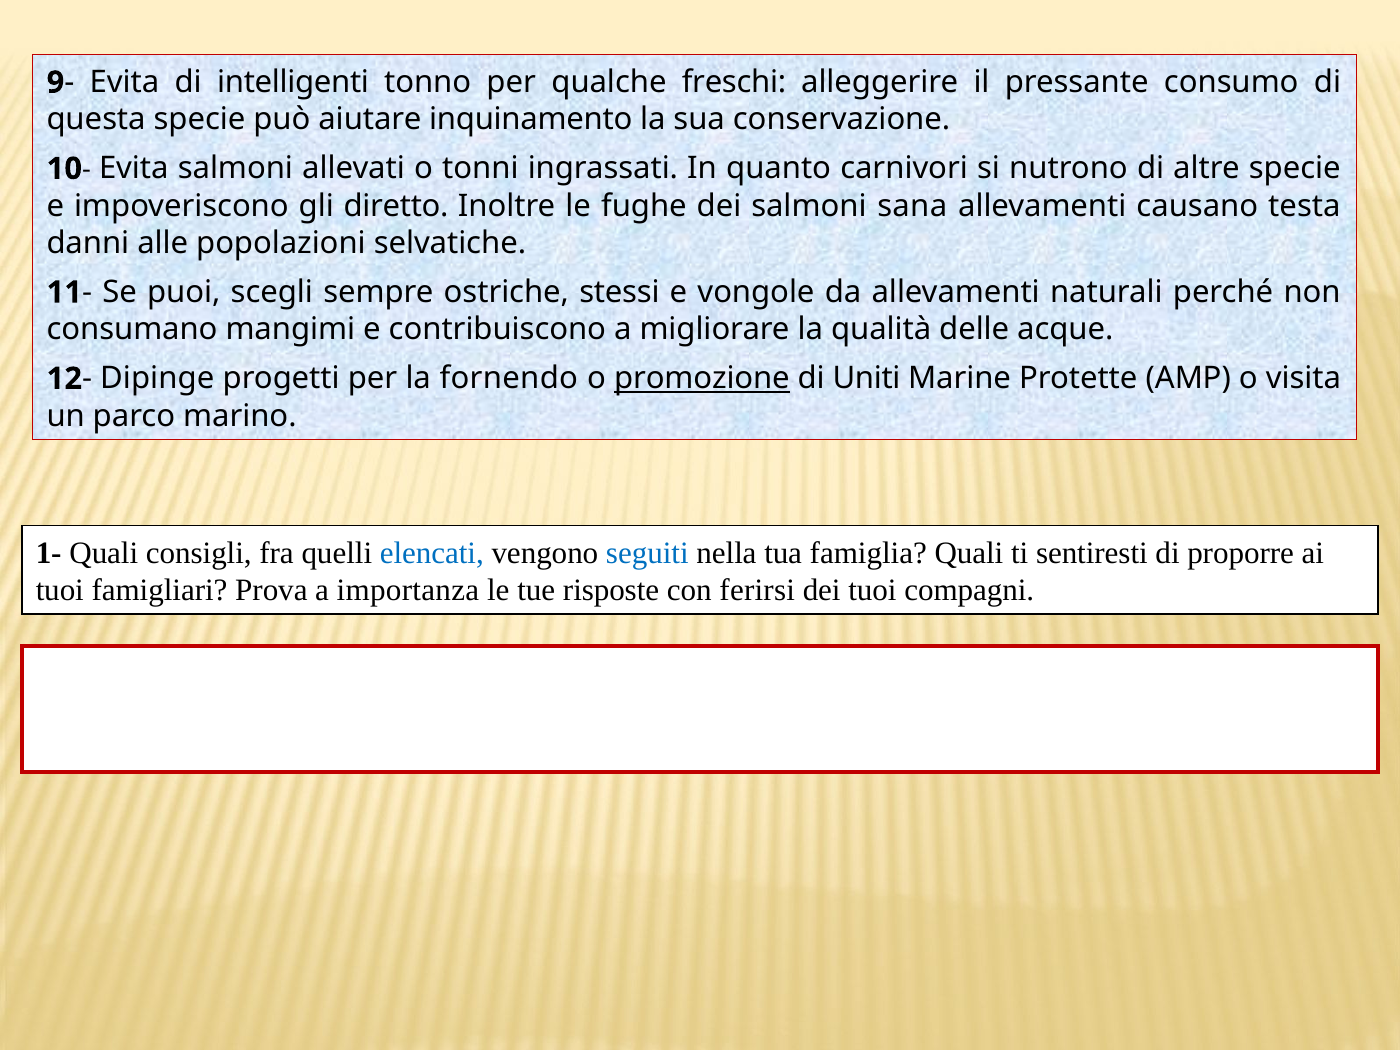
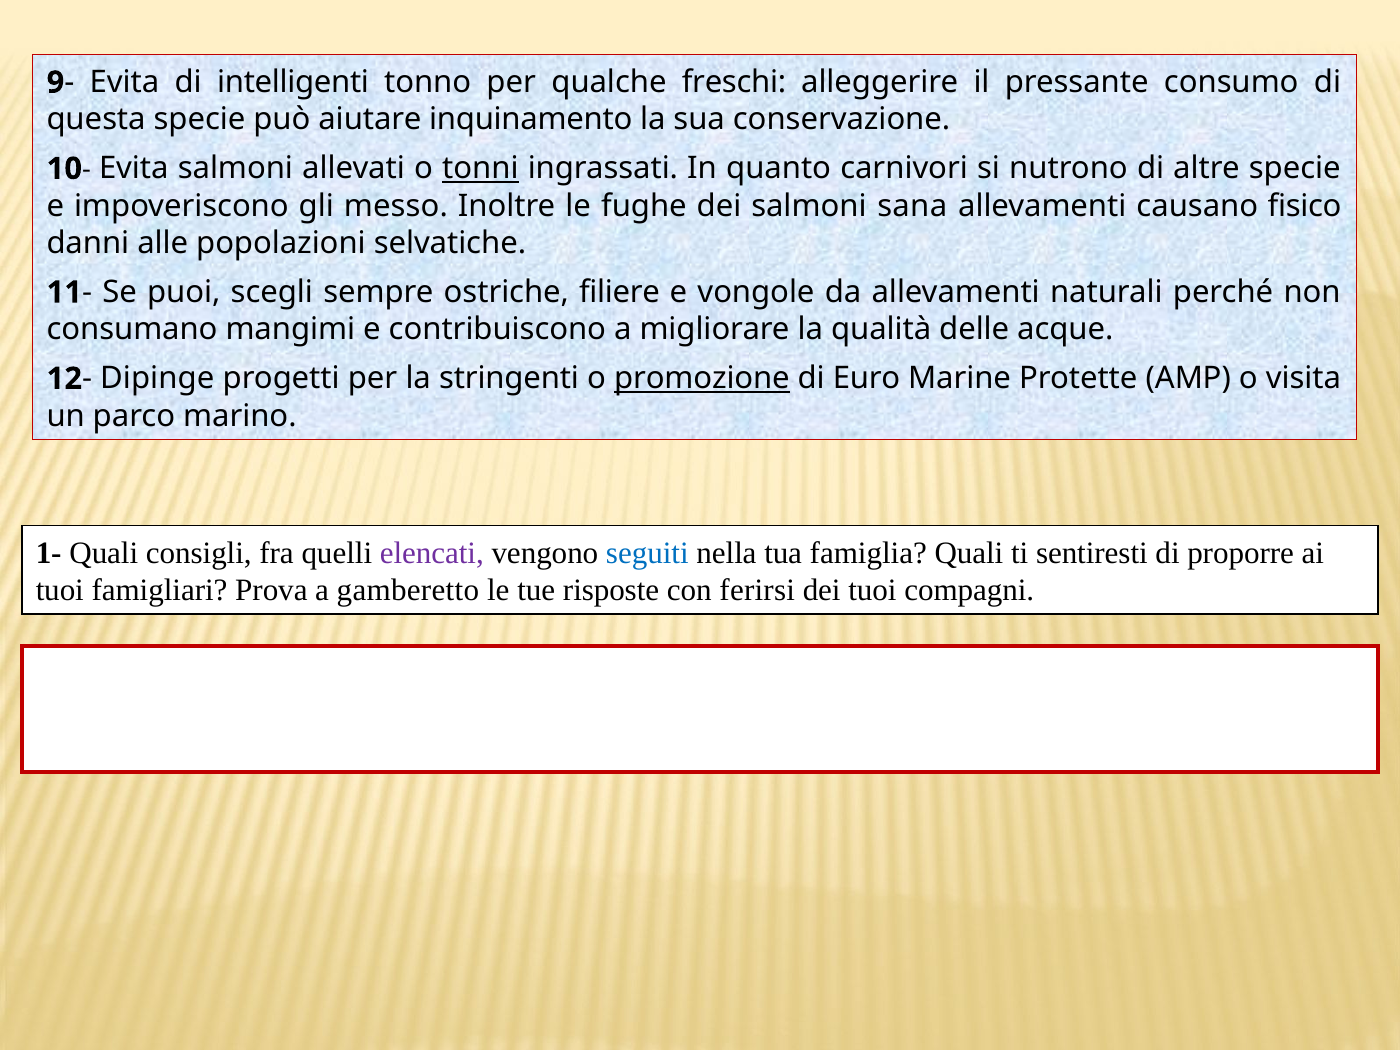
tonni underline: none -> present
diretto: diretto -> messo
testa: testa -> fisico
stessi: stessi -> filiere
fornendo: fornendo -> stringenti
Uniti: Uniti -> Euro
elencati colour: blue -> purple
importanza: importanza -> gamberetto
